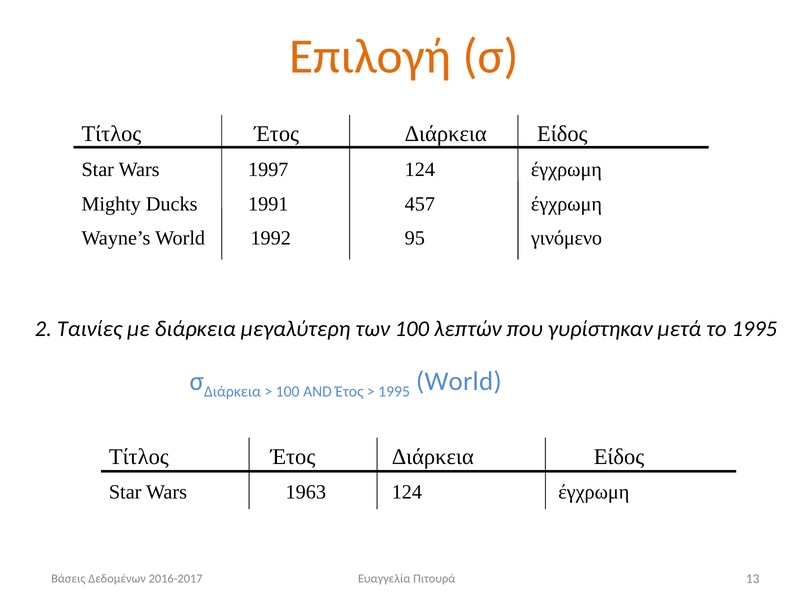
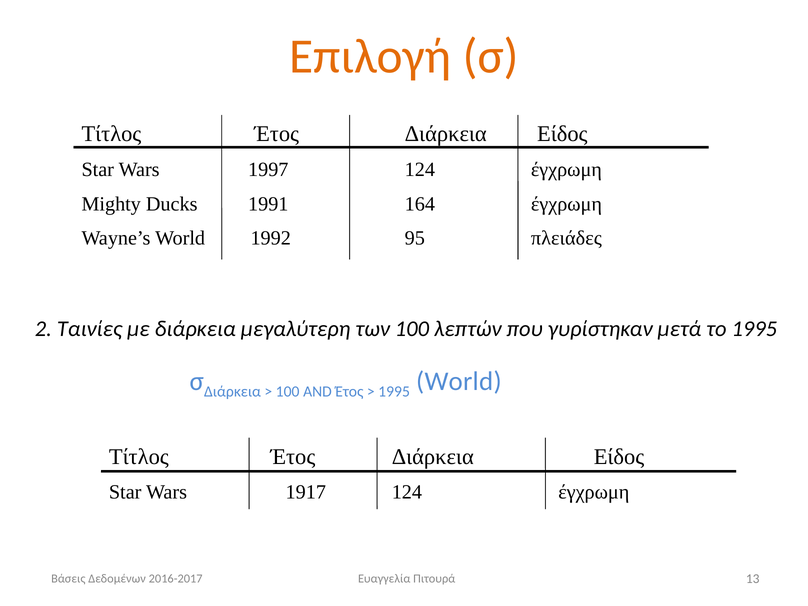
457: 457 -> 164
γινόμενο: γινόμενο -> πλειάδες
1963: 1963 -> 1917
